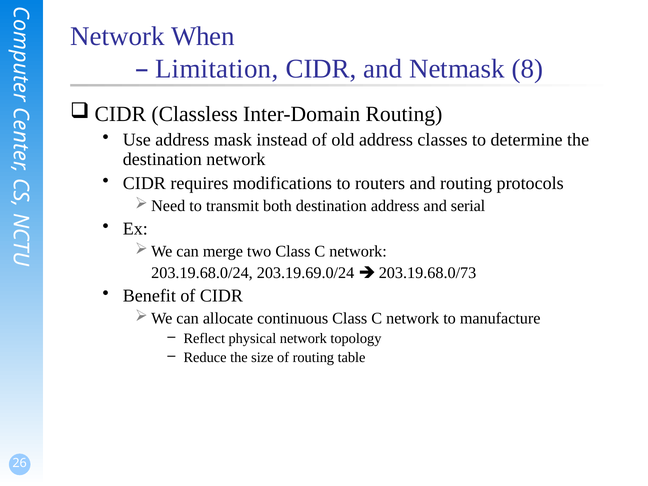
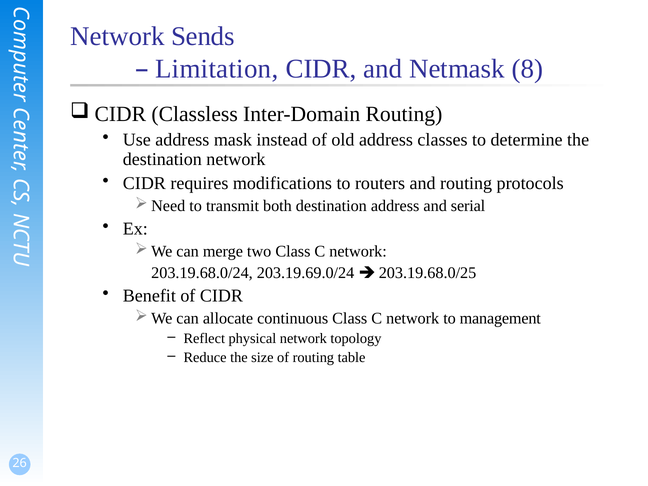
When: When -> Sends
203.19.68.0/73: 203.19.68.0/73 -> 203.19.68.0/25
manufacture: manufacture -> management
